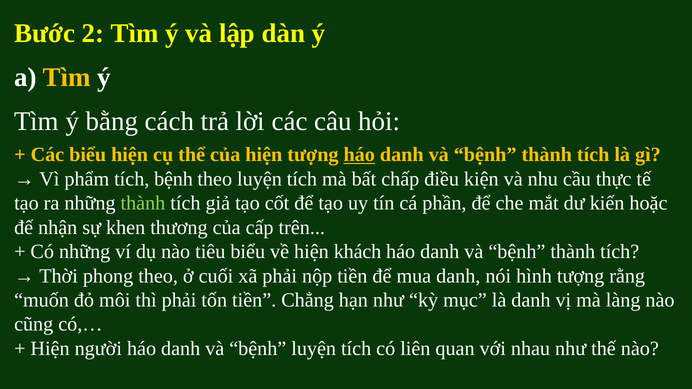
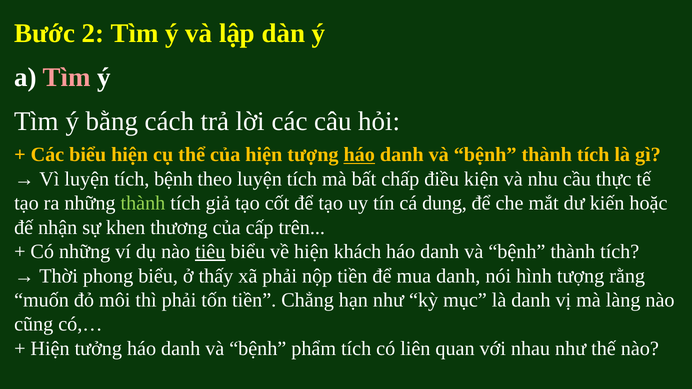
Tìm at (67, 77) colour: yellow -> pink
Vì phẩm: phẩm -> luyện
phần: phần -> dung
tiêu underline: none -> present
phong theo: theo -> biểu
cuối: cuối -> thấy
người: người -> tưởng
bệnh luyện: luyện -> phẩm
